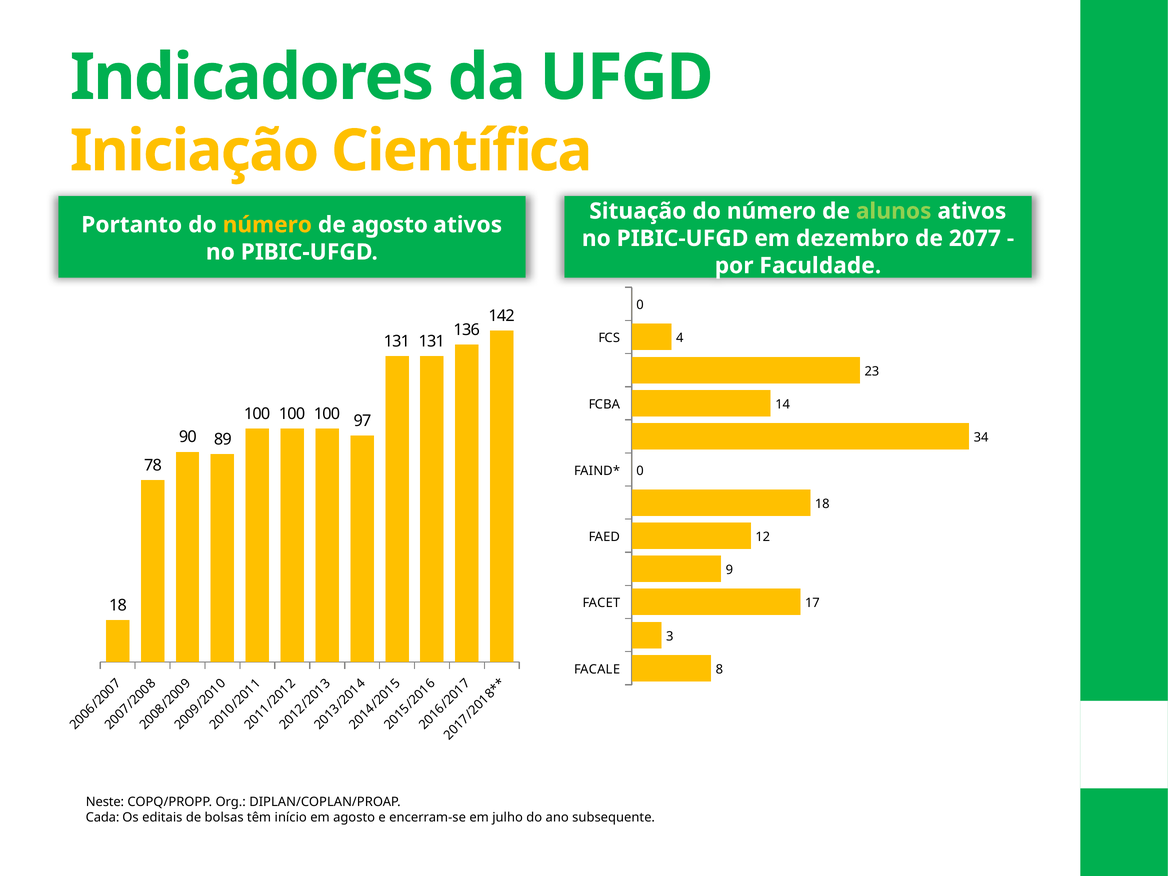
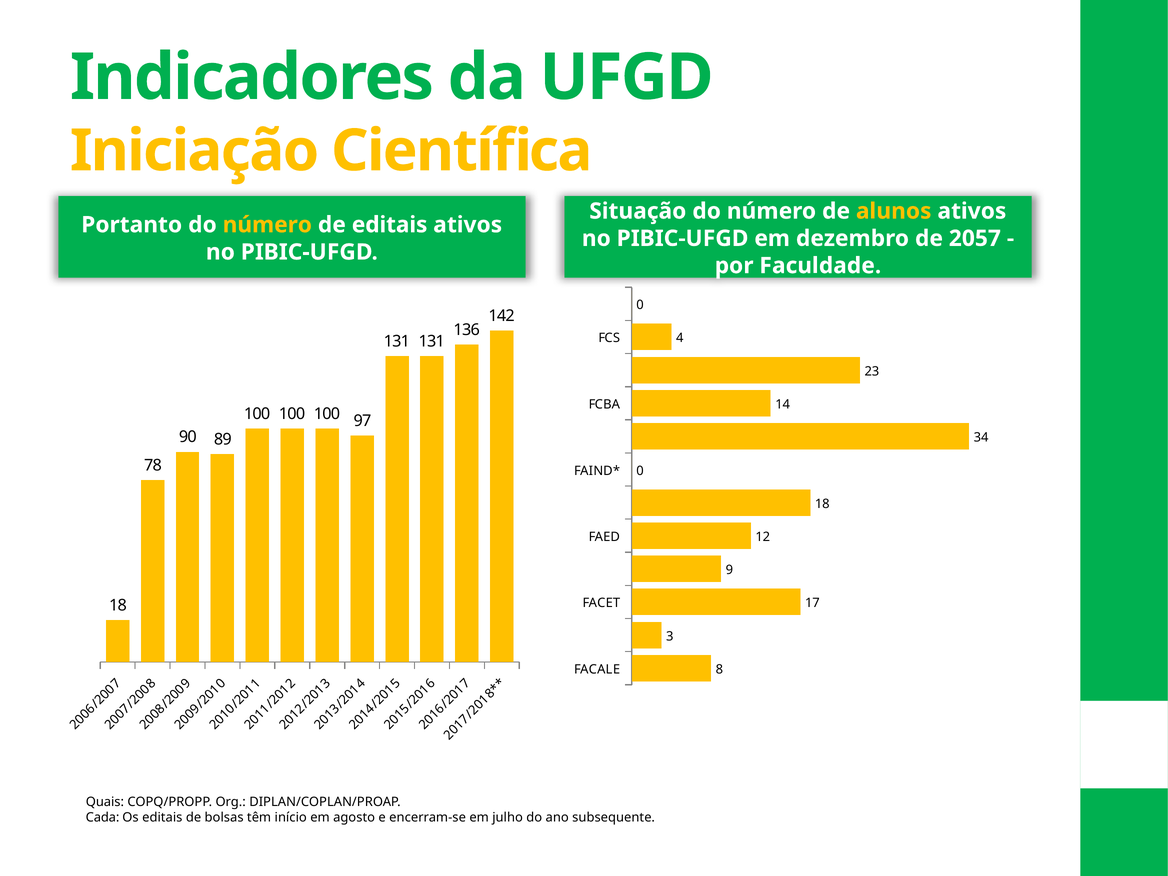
alunos colour: light green -> yellow
de agosto: agosto -> editais
2077: 2077 -> 2057
Neste: Neste -> Quais
